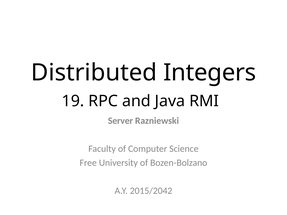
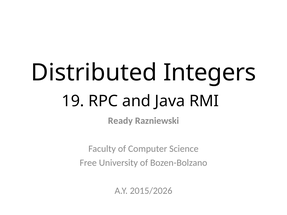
Server: Server -> Ready
2015/2042: 2015/2042 -> 2015/2026
